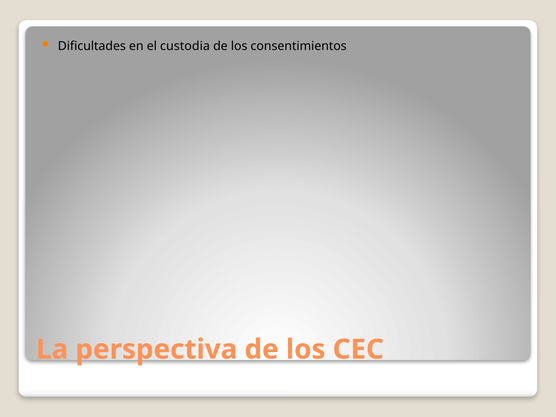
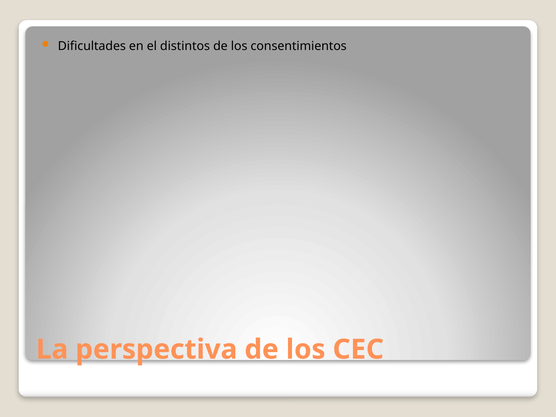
custodia: custodia -> distintos
